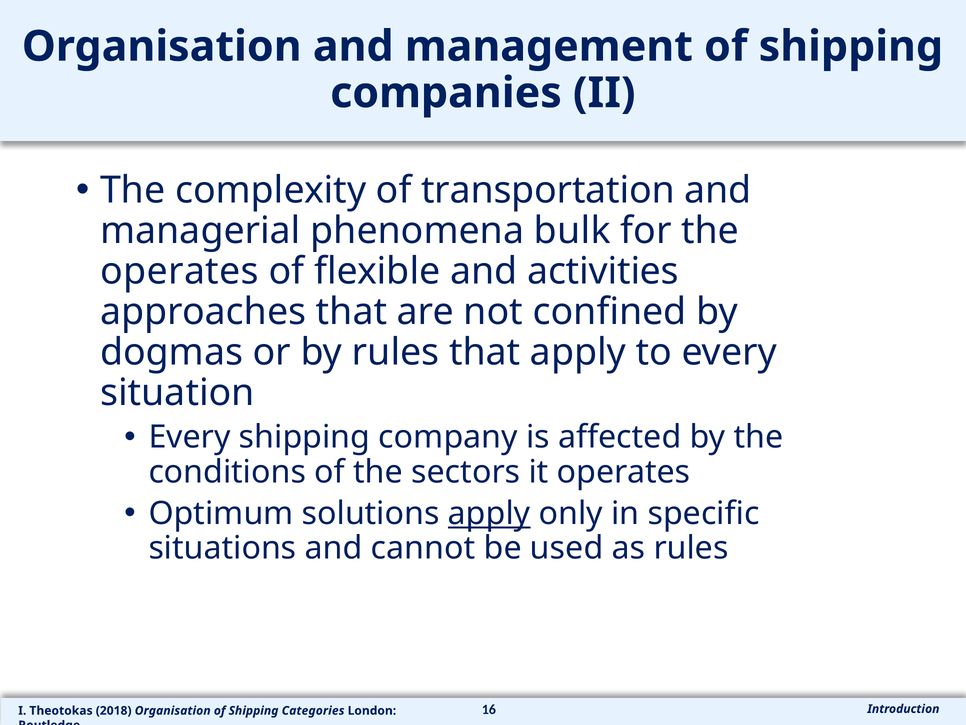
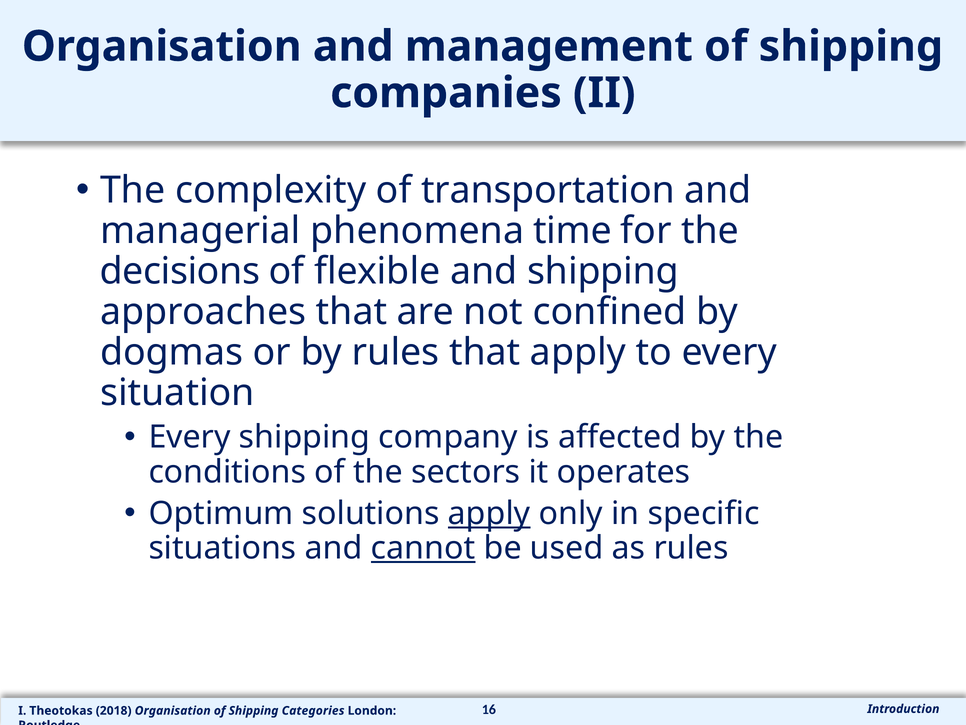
bulk: bulk -> time
operates at (180, 271): operates -> decisions
and activities: activities -> shipping
cannot underline: none -> present
